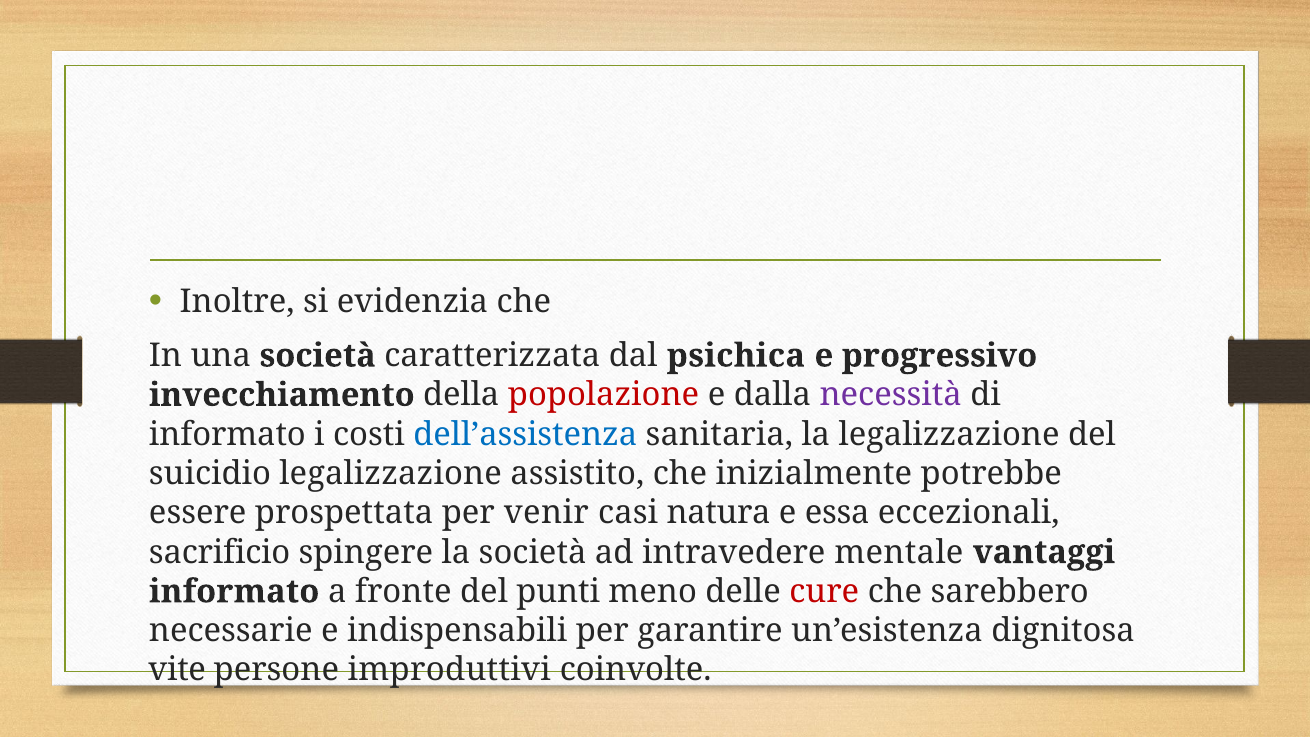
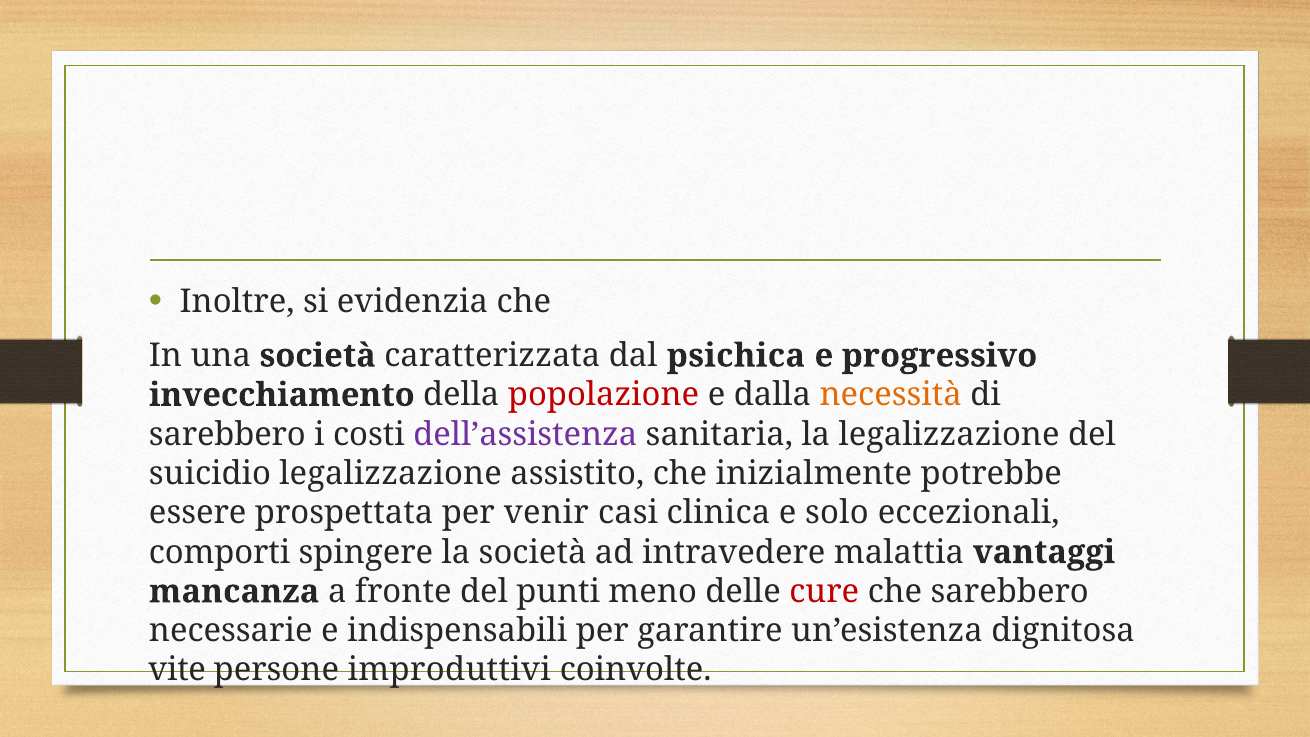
necessità colour: purple -> orange
informato at (227, 434): informato -> sarebbero
dell’assistenza colour: blue -> purple
natura: natura -> clinica
essa: essa -> solo
sacrificio: sacrificio -> comporti
mentale: mentale -> malattia
informato at (234, 591): informato -> mancanza
